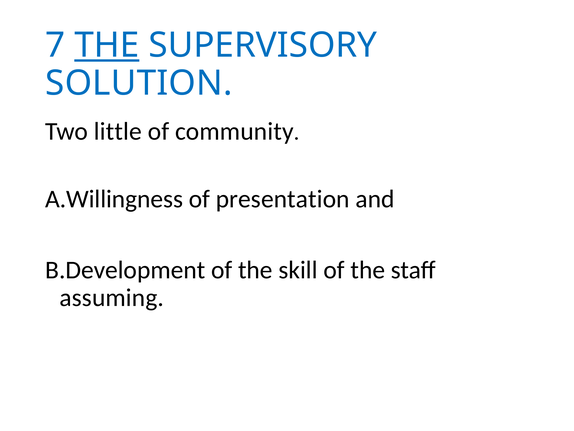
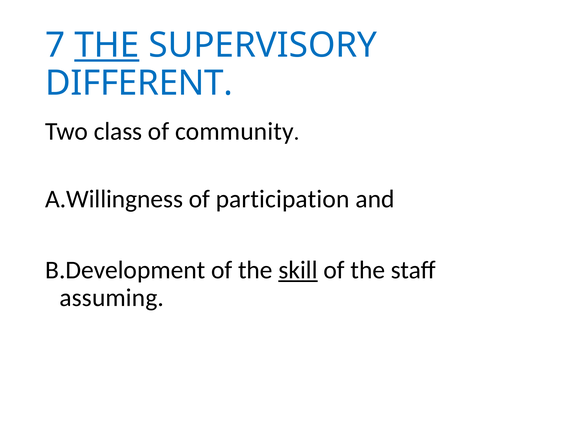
SOLUTION: SOLUTION -> DIFFERENT
little: little -> class
presentation: presentation -> participation
skill underline: none -> present
